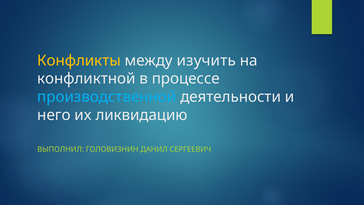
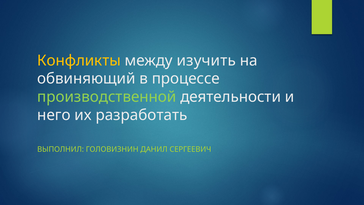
конфликтной: конфликтной -> обвиняющий
производственной colour: light blue -> light green
ликвидацию: ликвидацию -> разработать
